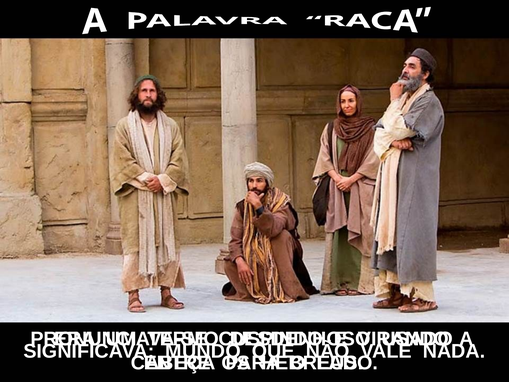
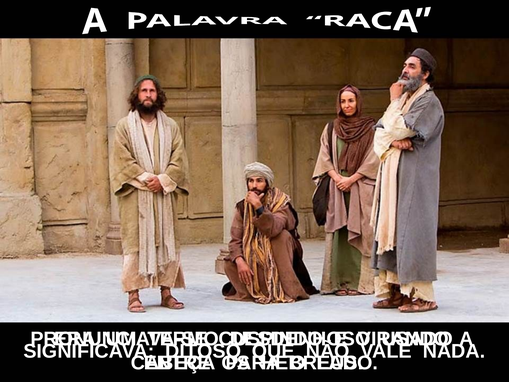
MUNDO: MUNDO -> DITOSO
